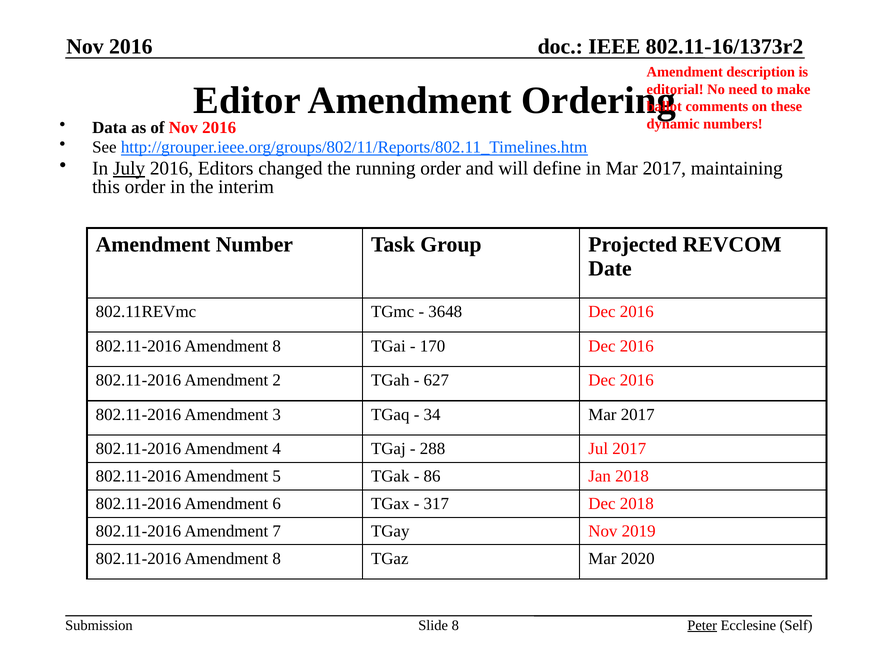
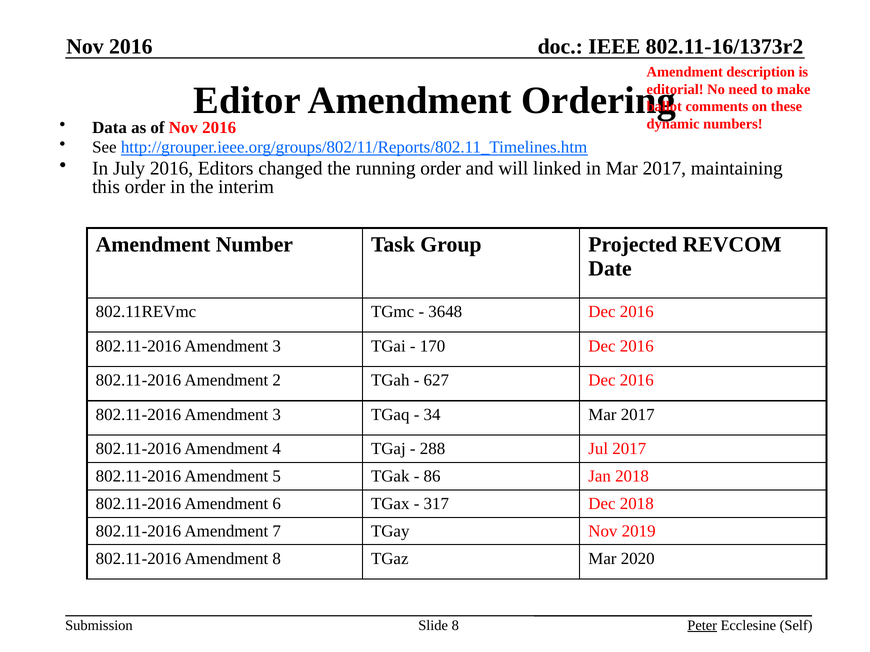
July underline: present -> none
define: define -> linked
8 at (277, 346): 8 -> 3
